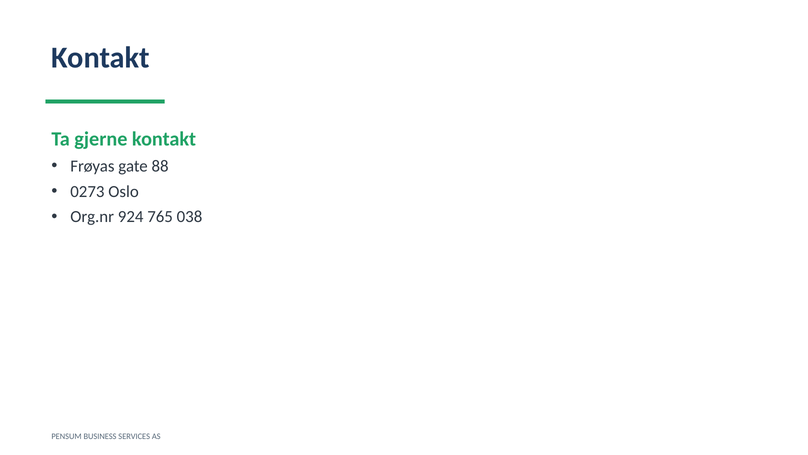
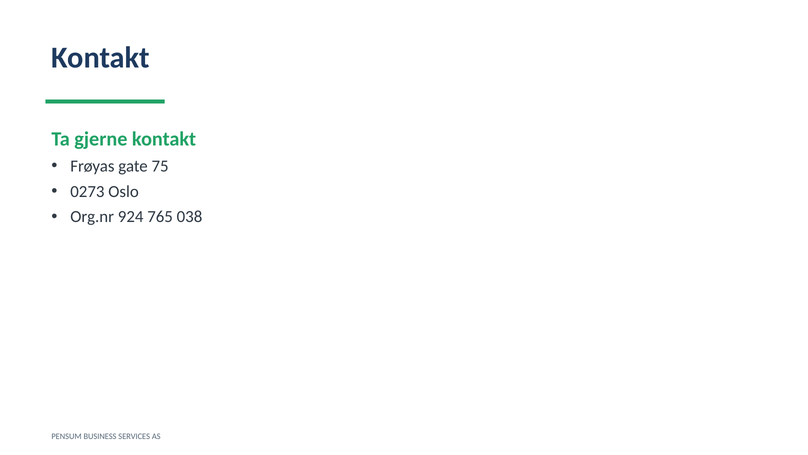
88: 88 -> 75
